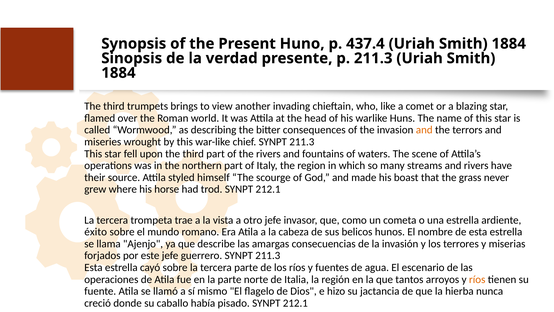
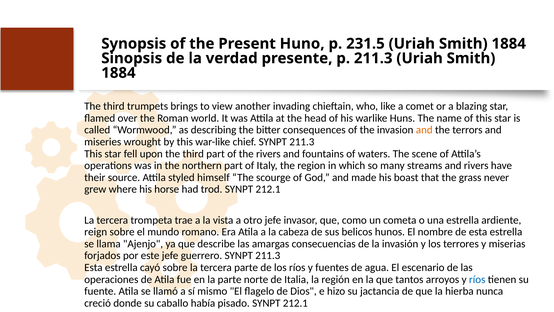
437.4: 437.4 -> 231.5
éxito: éxito -> reign
ríos at (477, 279) colour: orange -> blue
